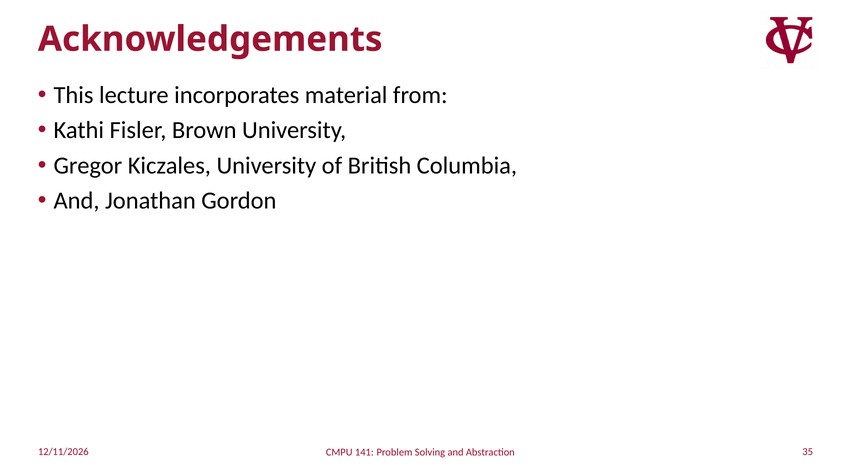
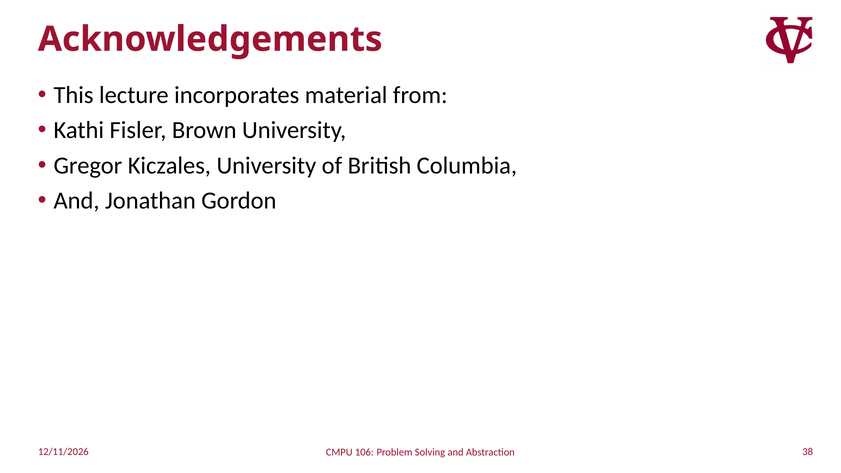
35: 35 -> 38
141: 141 -> 106
